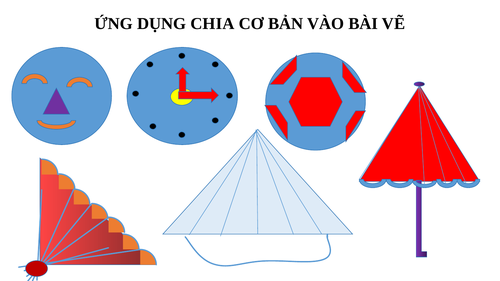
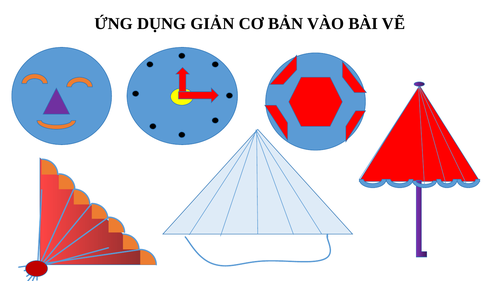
CHIA: CHIA -> GIẢN
